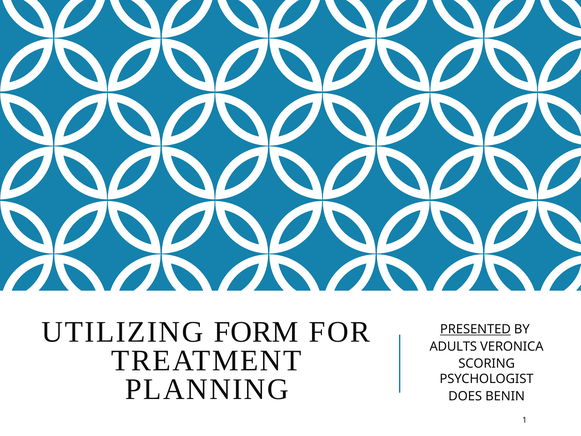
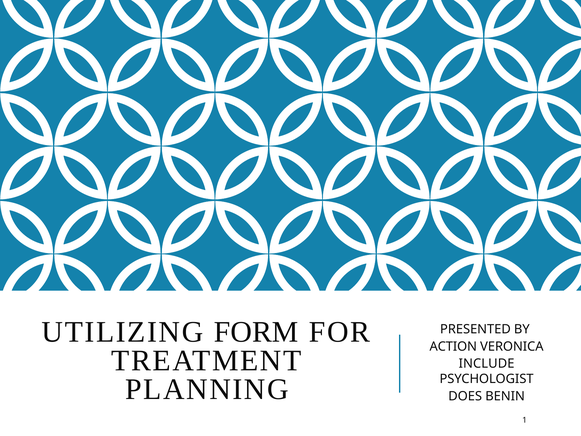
PRESENTED underline: present -> none
ADULTS: ADULTS -> ACTION
SCORING: SCORING -> INCLUDE
